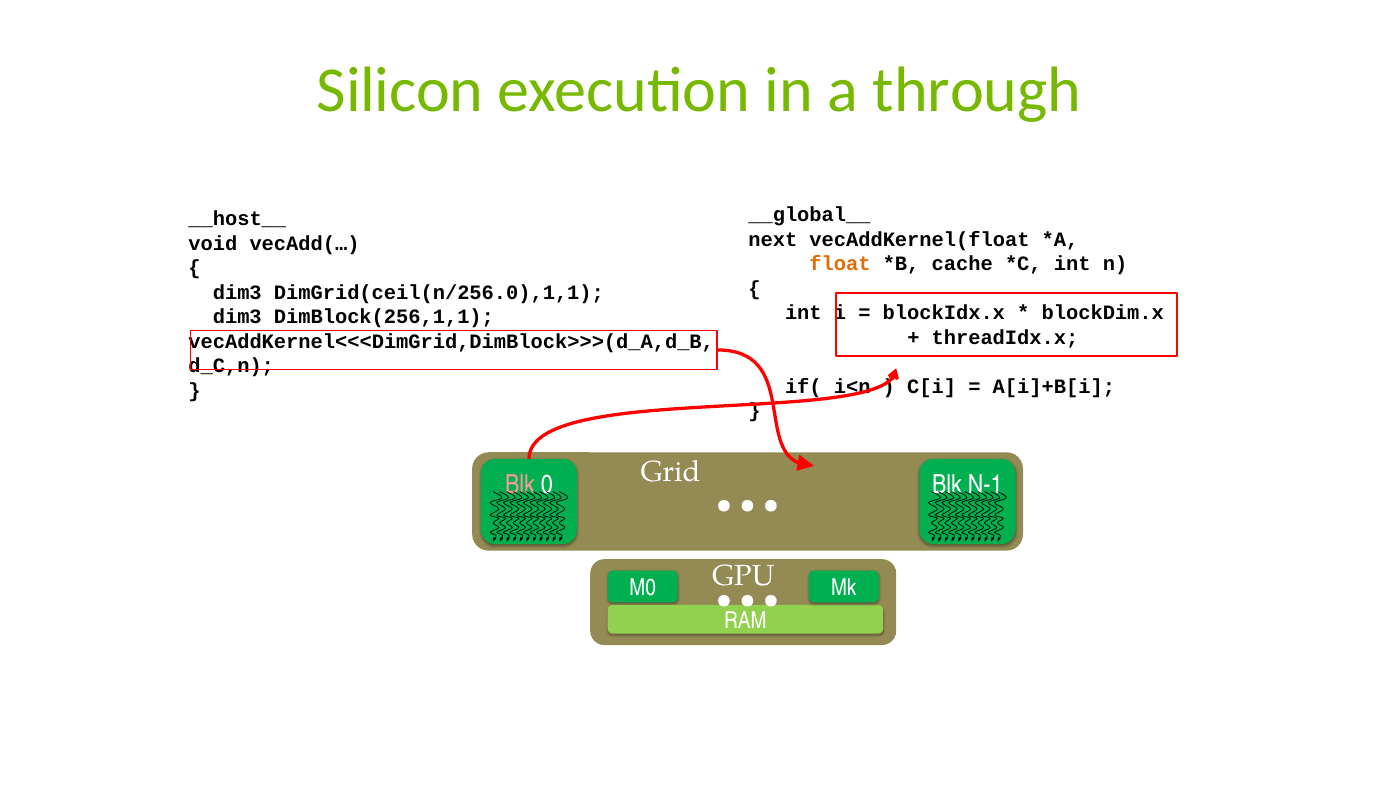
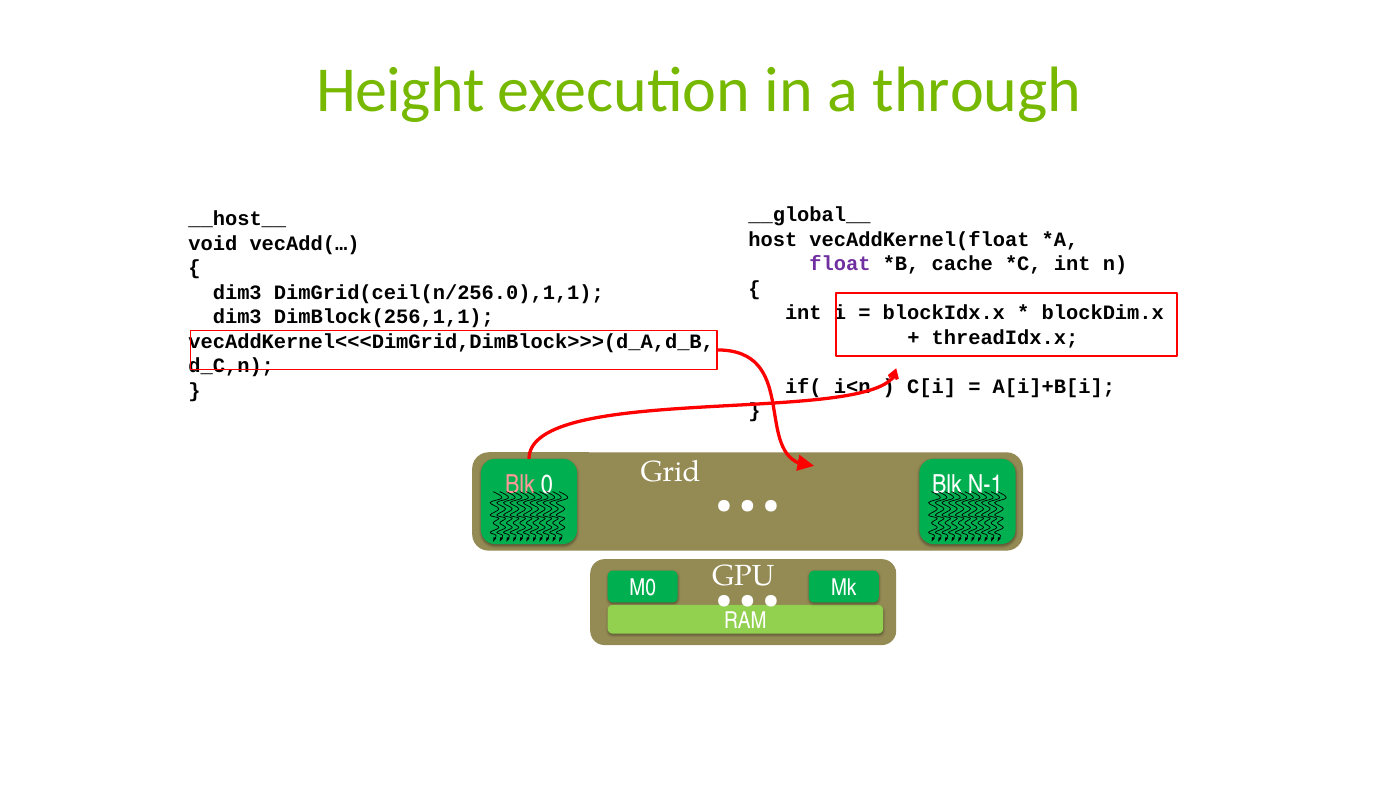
Silicon: Silicon -> Height
next: next -> host
float colour: orange -> purple
